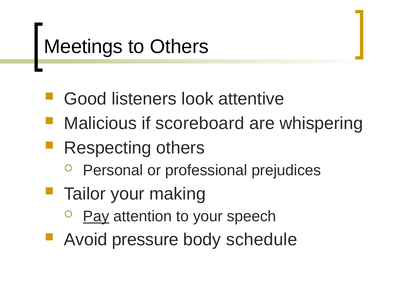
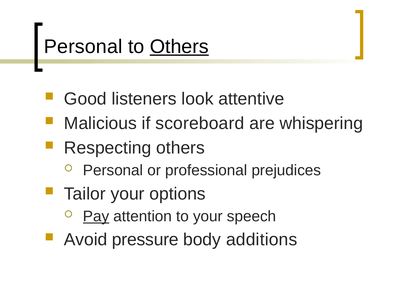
Meetings at (83, 47): Meetings -> Personal
Others at (179, 47) underline: none -> present
making: making -> options
schedule: schedule -> additions
